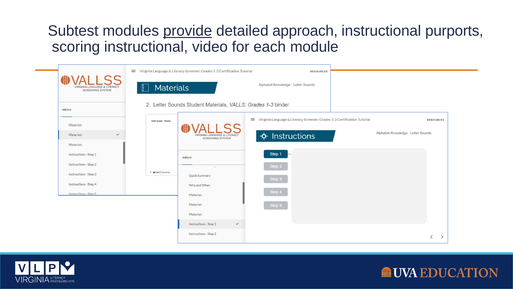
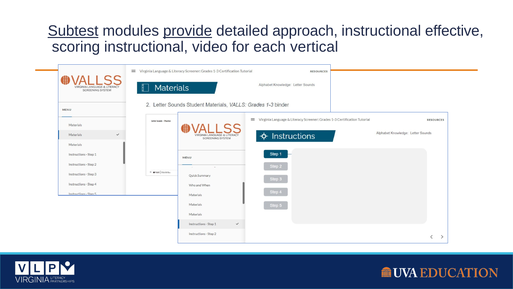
Subtest underline: none -> present
purports: purports -> effective
module: module -> vertical
